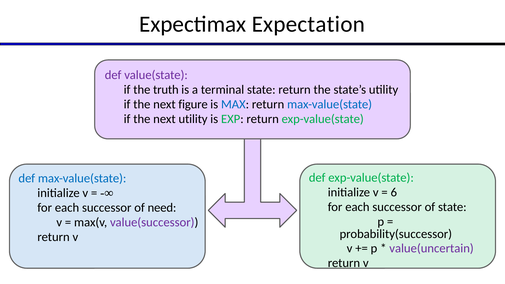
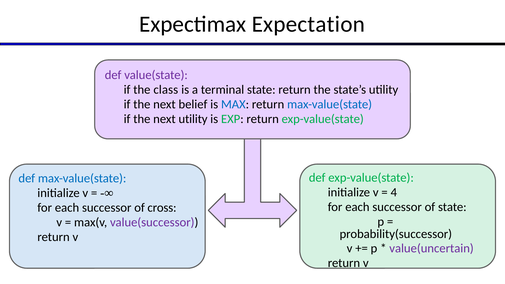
truth: truth -> class
figure: figure -> belief
6: 6 -> 4
need: need -> cross
